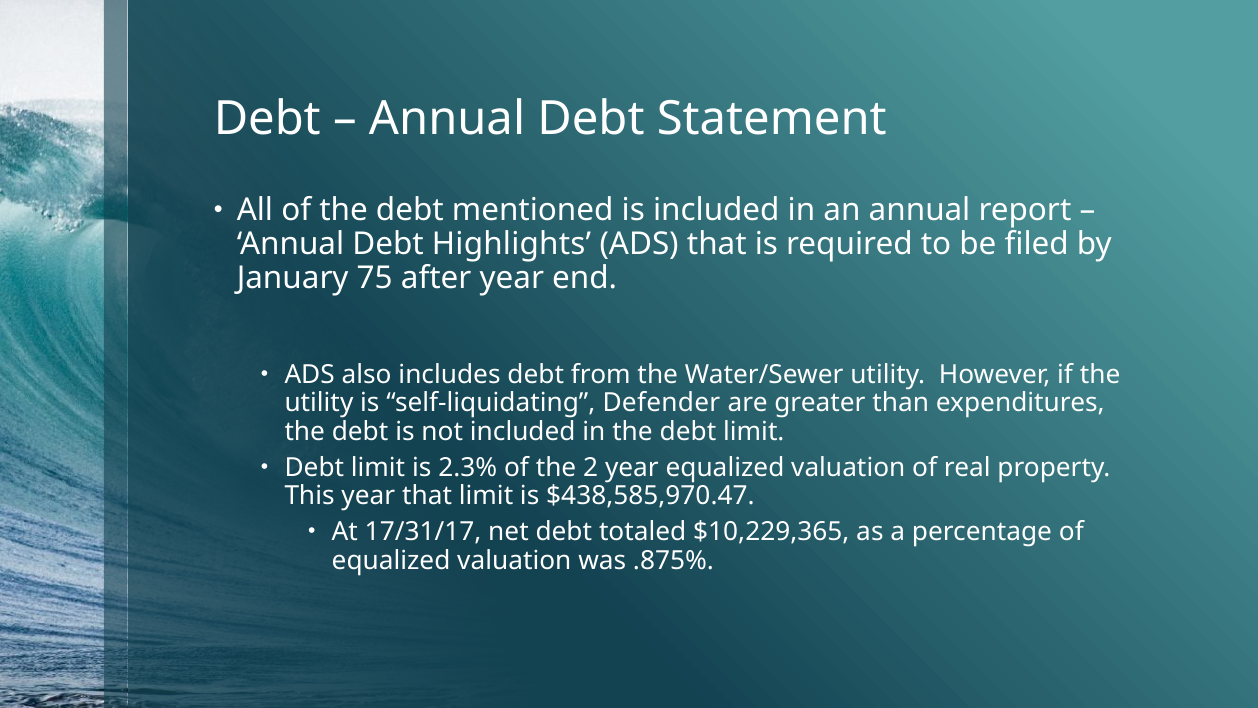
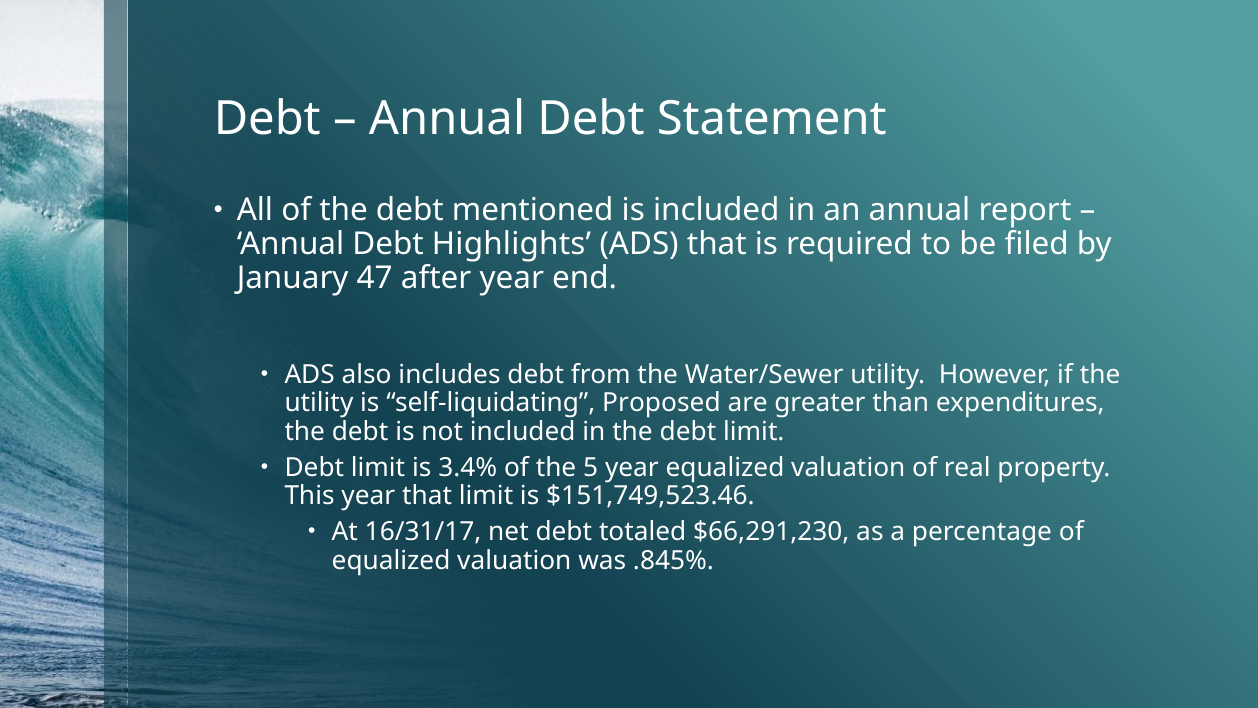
75: 75 -> 47
Defender: Defender -> Proposed
2.3%: 2.3% -> 3.4%
2: 2 -> 5
$438,585,970.47: $438,585,970.47 -> $151,749,523.46
17/31/17: 17/31/17 -> 16/31/17
$10,229,365: $10,229,365 -> $66,291,230
.875%: .875% -> .845%
